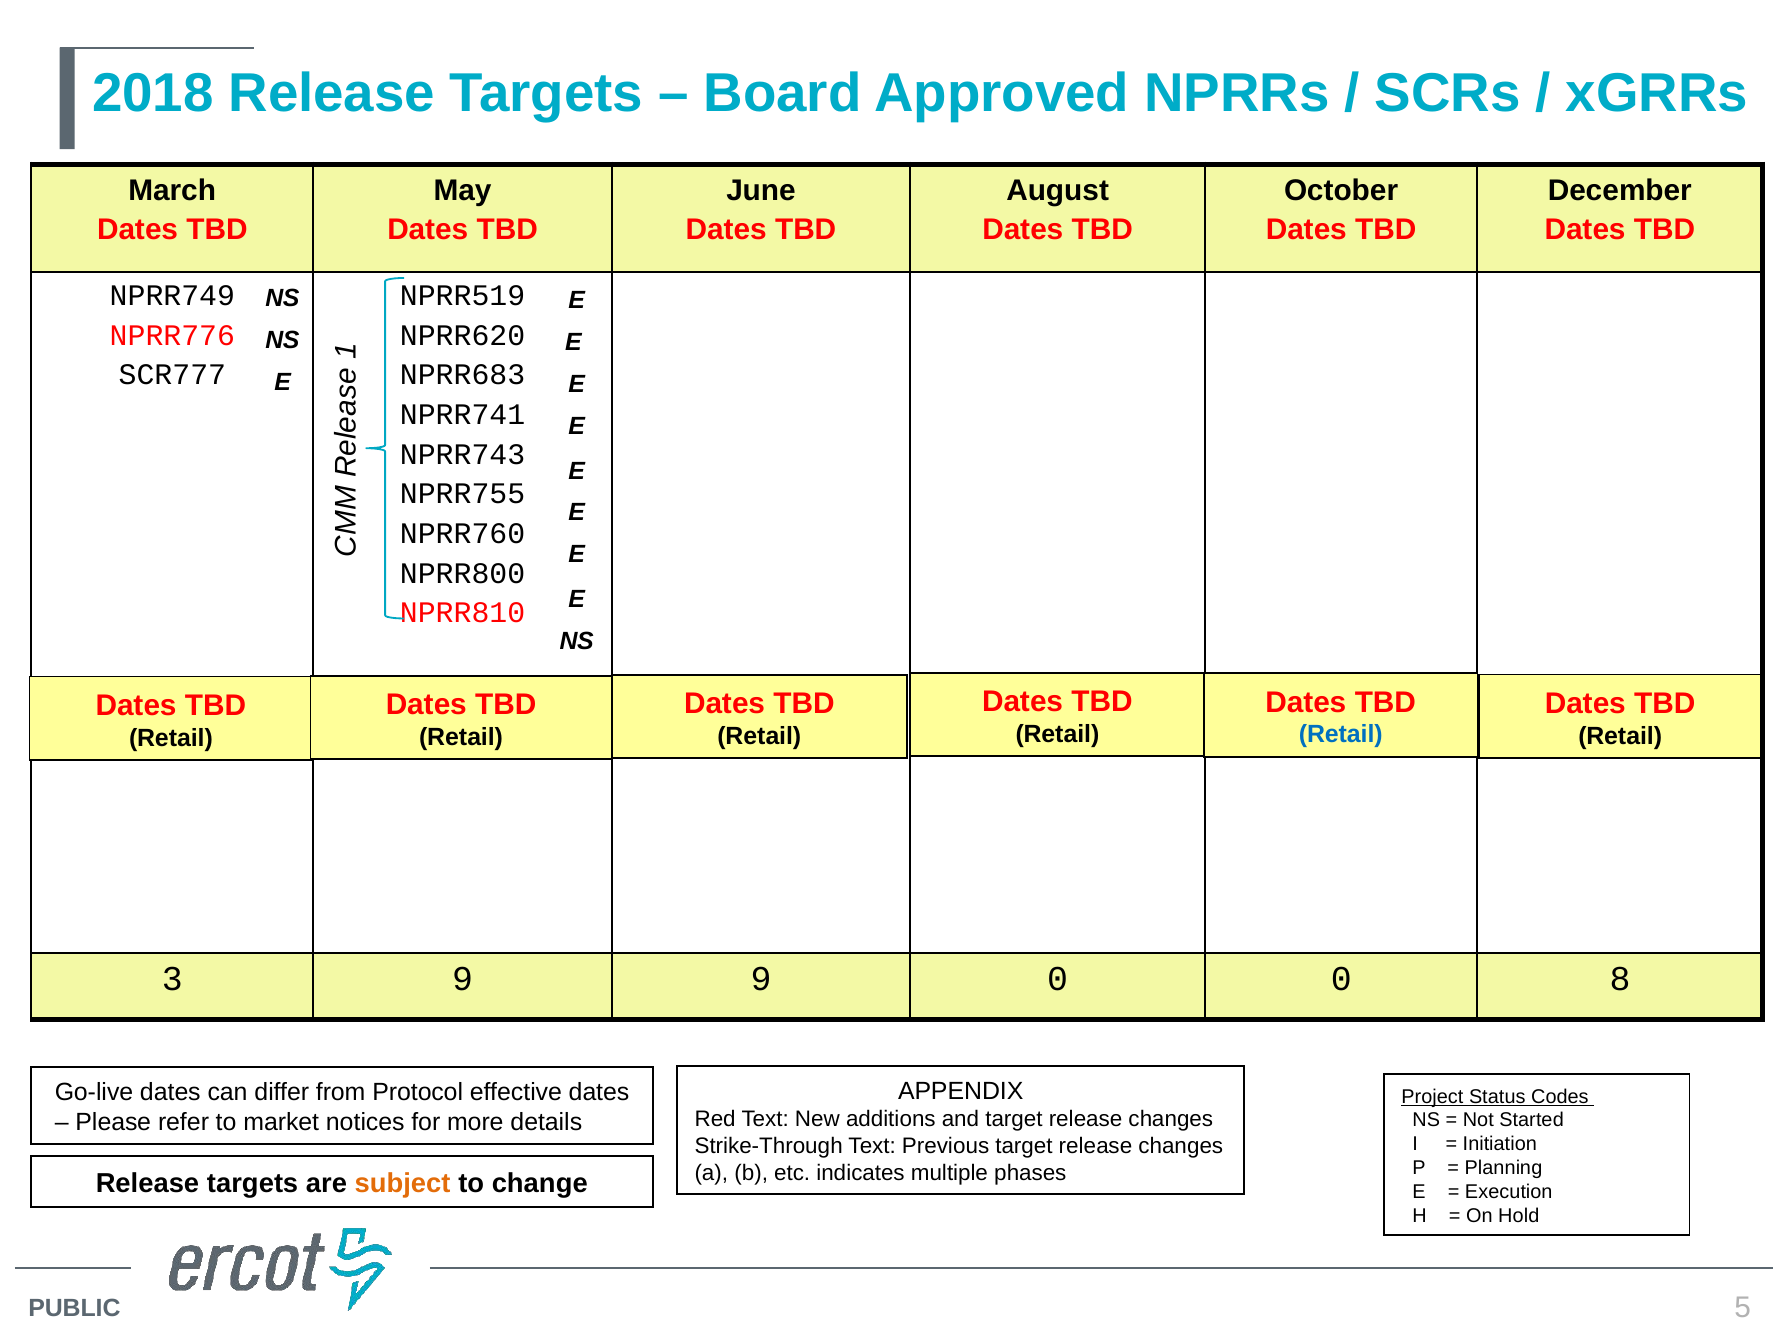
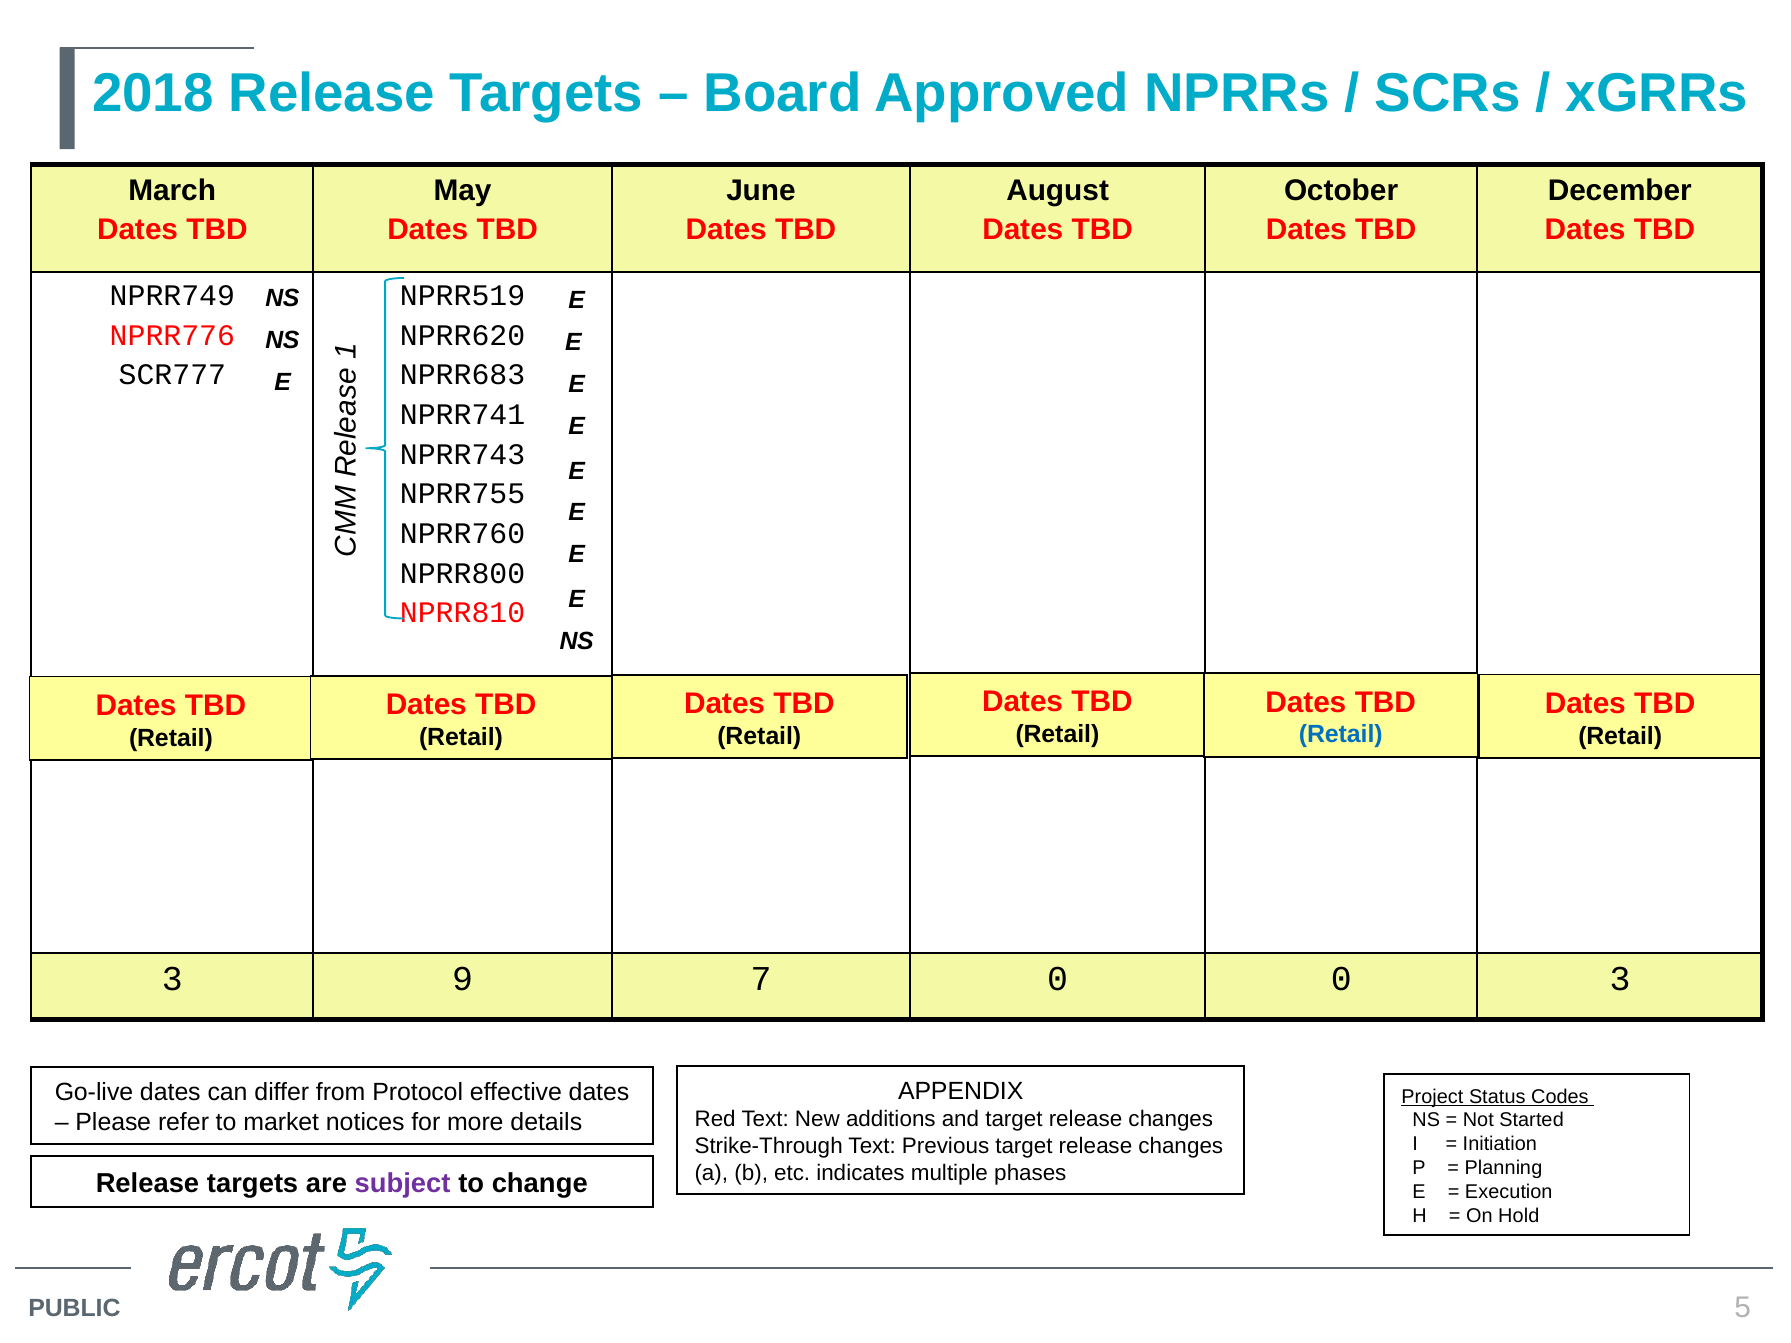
9 9: 9 -> 7
0 8: 8 -> 3
subject colour: orange -> purple
